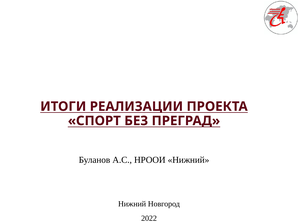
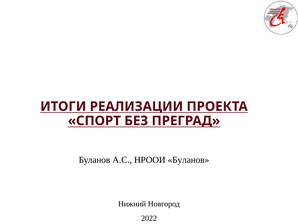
НРООИ Нижний: Нижний -> Буланов
